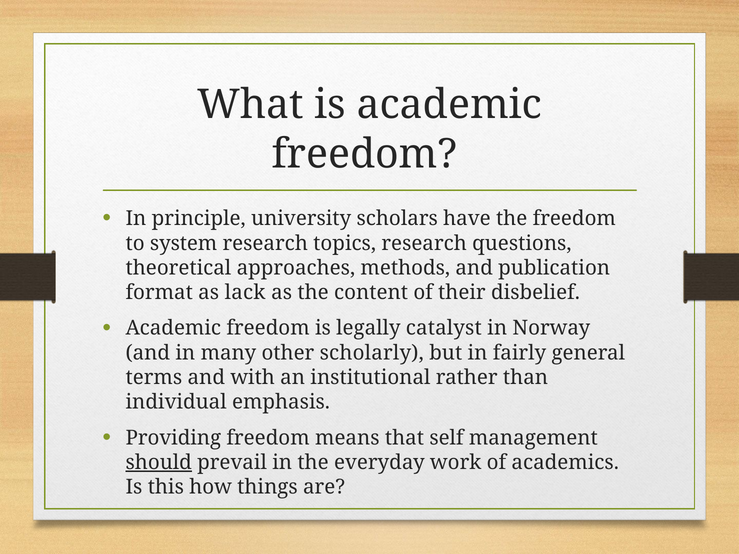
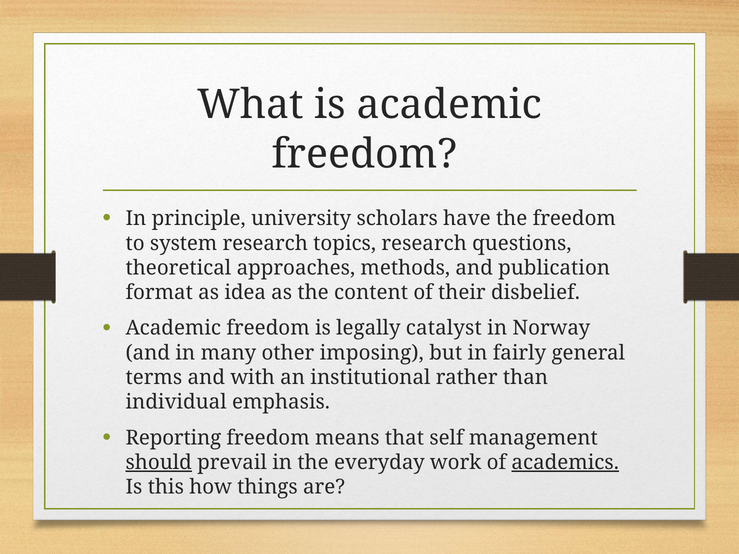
lack: lack -> idea
scholarly: scholarly -> imposing
Providing: Providing -> Reporting
academics underline: none -> present
